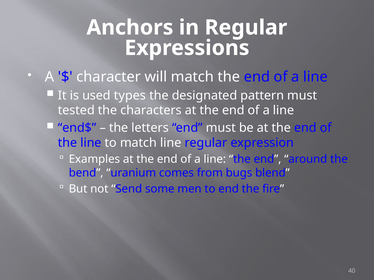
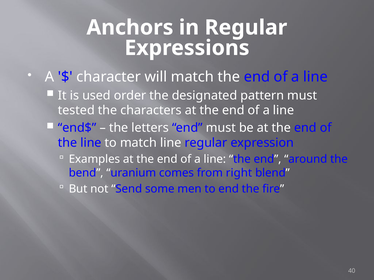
types: types -> order
bugs: bugs -> right
